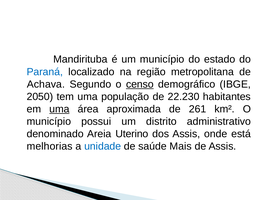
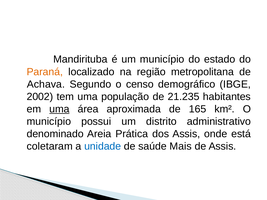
Paraná colour: blue -> orange
censo underline: present -> none
2050: 2050 -> 2002
22.230: 22.230 -> 21.235
261: 261 -> 165
Uterino: Uterino -> Prática
melhorias: melhorias -> coletaram
